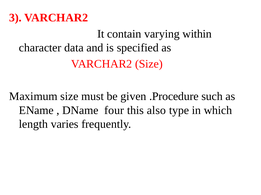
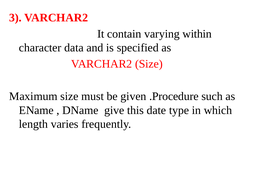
four: four -> give
also: also -> date
